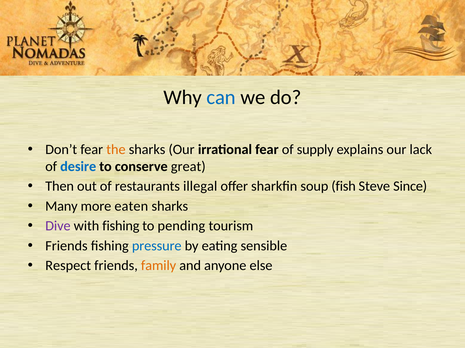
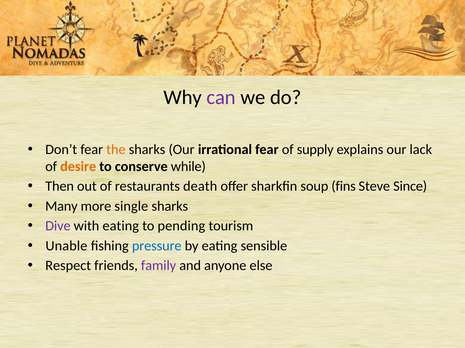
can colour: blue -> purple
desire colour: blue -> orange
great: great -> while
illegal: illegal -> death
fish: fish -> fins
eaten: eaten -> single
with fishing: fishing -> eating
Friends at (66, 246): Friends -> Unable
family colour: orange -> purple
